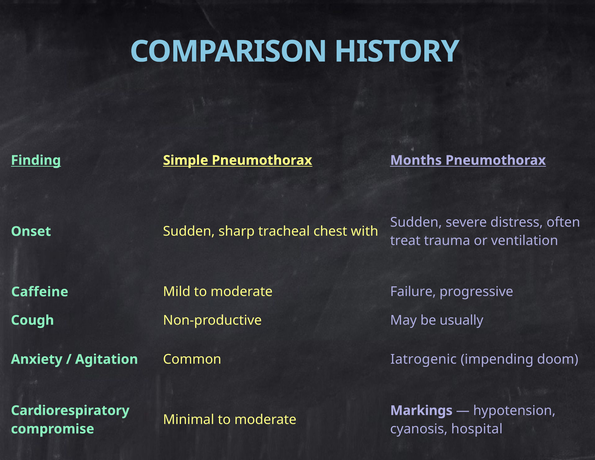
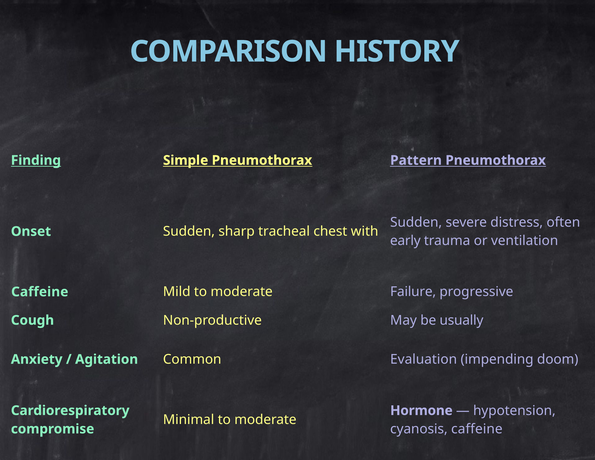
Months: Months -> Pattern
treat: treat -> early
Iatrogenic: Iatrogenic -> Evaluation
Markings: Markings -> Hormone
cyanosis hospital: hospital -> caffeine
